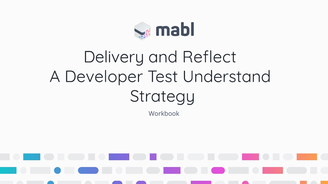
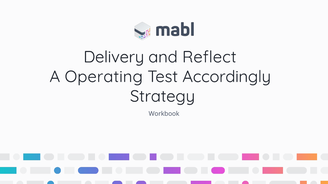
Developer: Developer -> Operating
Understand: Understand -> Accordingly
